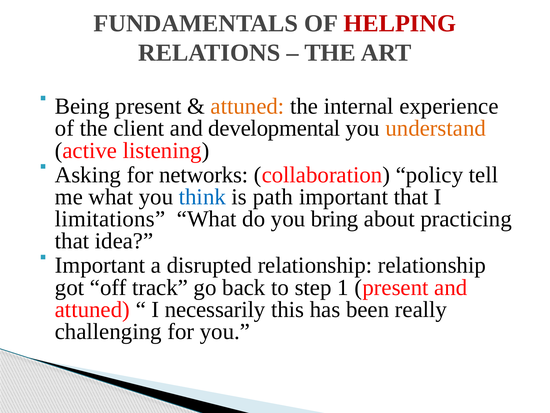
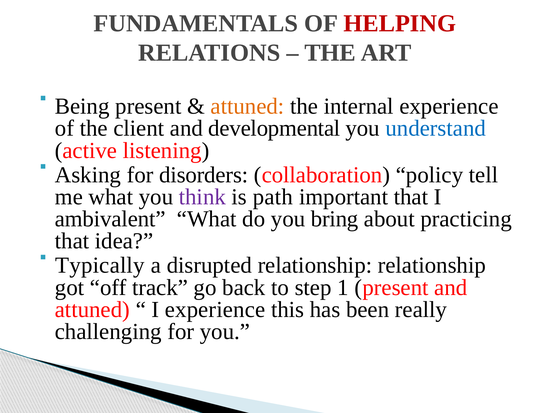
understand colour: orange -> blue
networks: networks -> disorders
think colour: blue -> purple
limitations: limitations -> ambivalent
Important at (100, 265): Important -> Typically
I necessarily: necessarily -> experience
